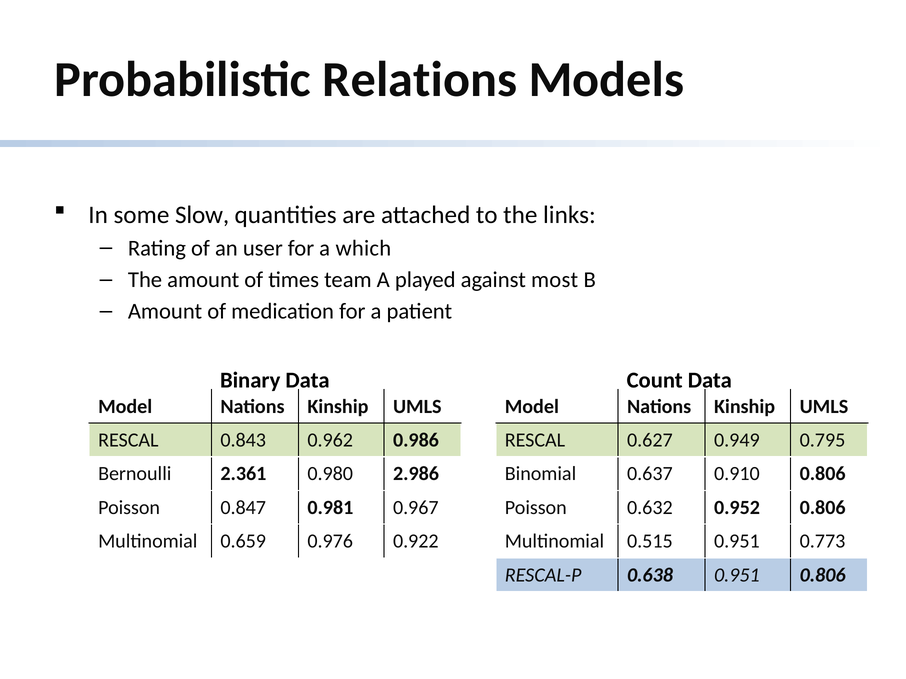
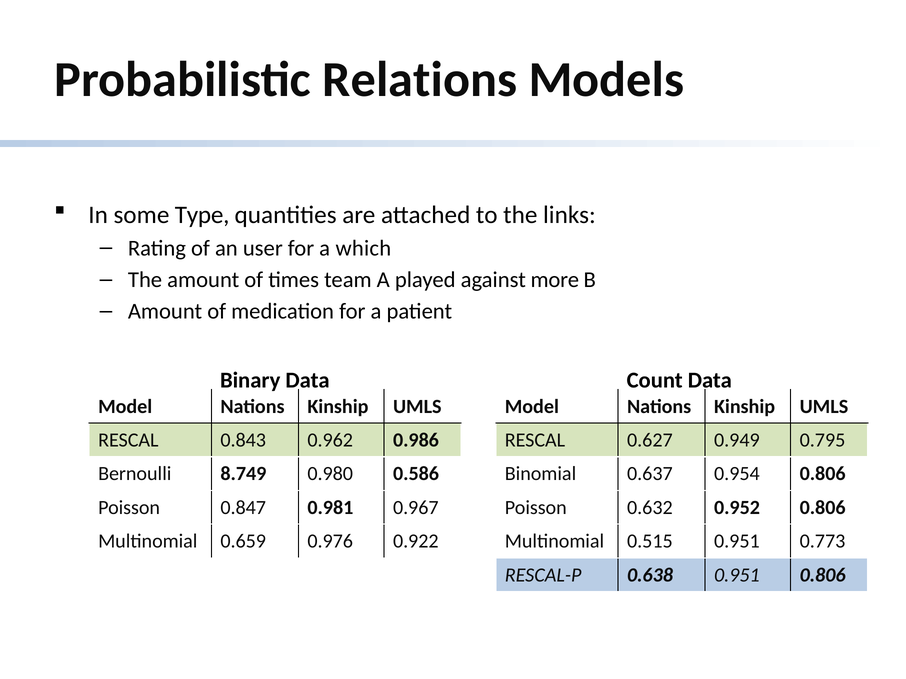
Slow: Slow -> Type
most: most -> more
2.361: 2.361 -> 8.749
2.986: 2.986 -> 0.586
0.910: 0.910 -> 0.954
